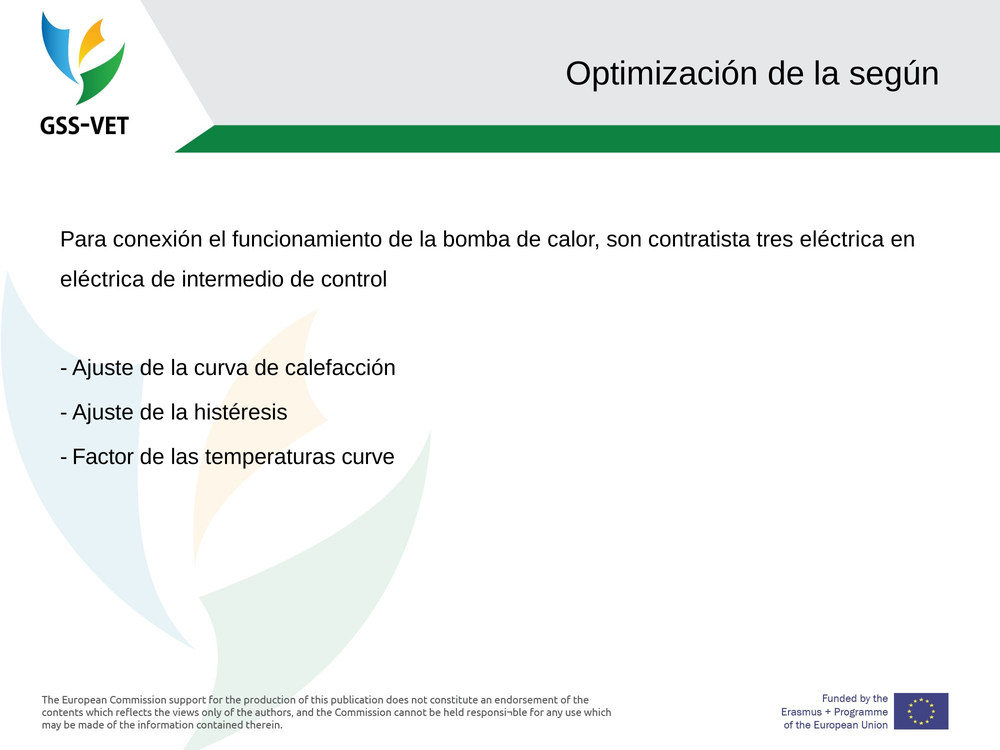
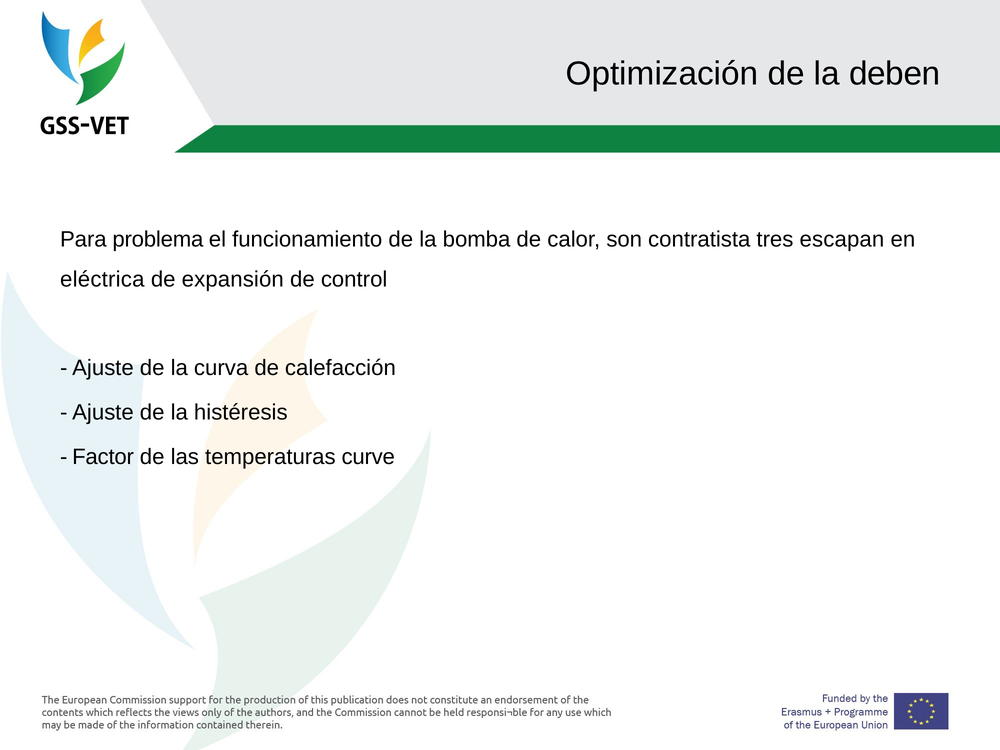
según: según -> deben
conexión: conexión -> problema
tres eléctrica: eléctrica -> escapan
intermedio: intermedio -> expansión
